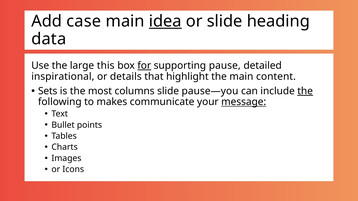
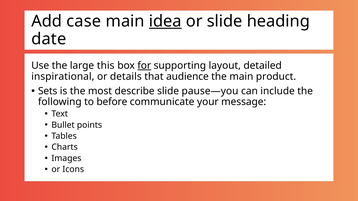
data: data -> date
pause: pause -> layout
highlight: highlight -> audience
content: content -> product
columns: columns -> describe
the at (305, 91) underline: present -> none
makes: makes -> before
message underline: present -> none
